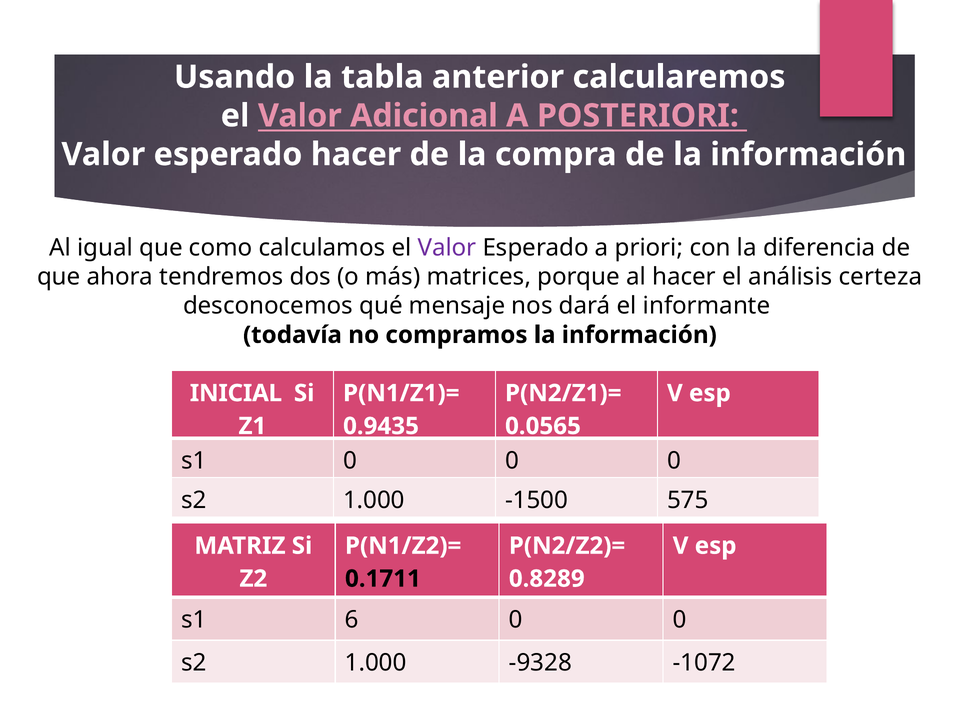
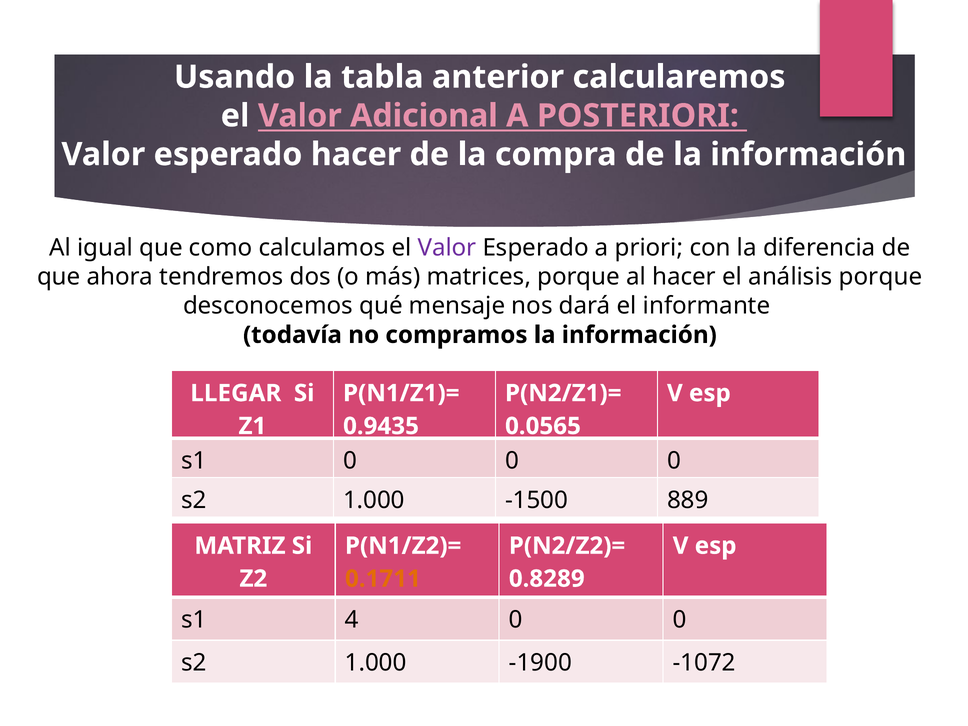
análisis certeza: certeza -> porque
INICIAL: INICIAL -> LLEGAR
575: 575 -> 889
0.1711 colour: black -> orange
6: 6 -> 4
-9328: -9328 -> -1900
